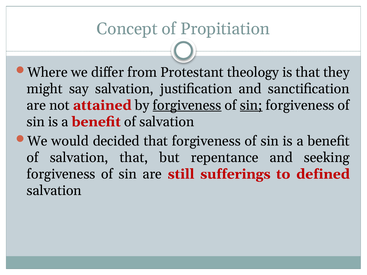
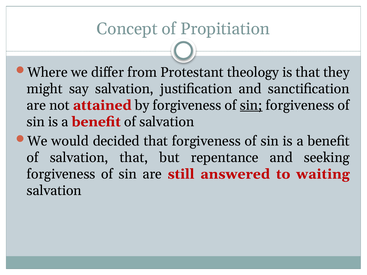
forgiveness at (187, 105) underline: present -> none
sufferings: sufferings -> answered
defined: defined -> waiting
